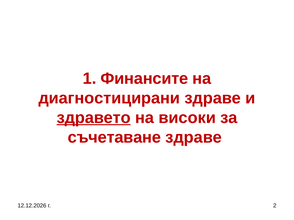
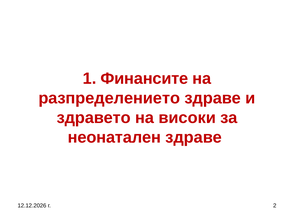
диагностицирани: диагностицирани -> разпределението
здравето underline: present -> none
съчетаване: съчетаване -> неонатален
